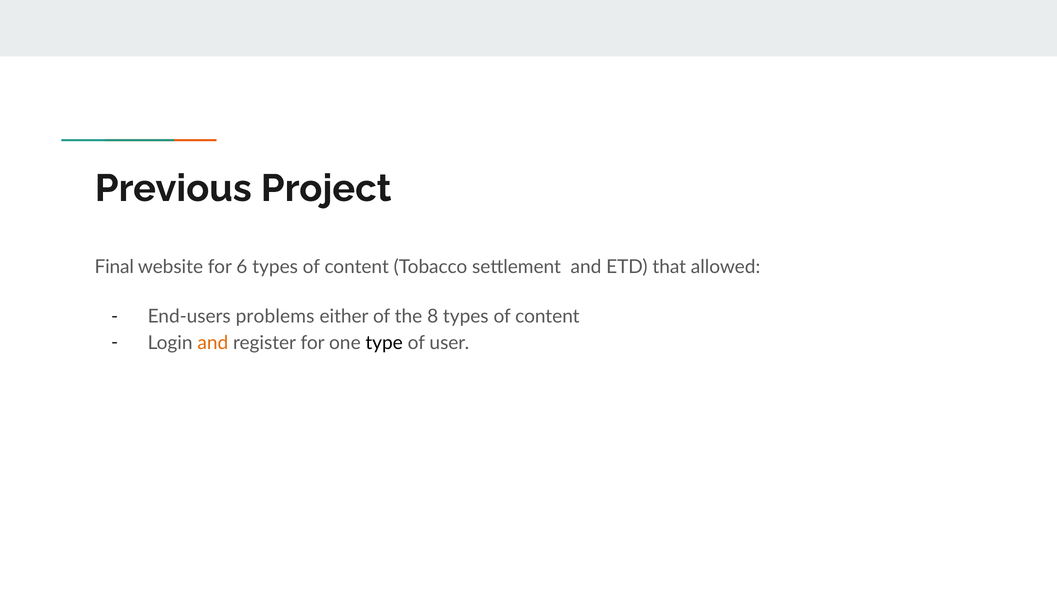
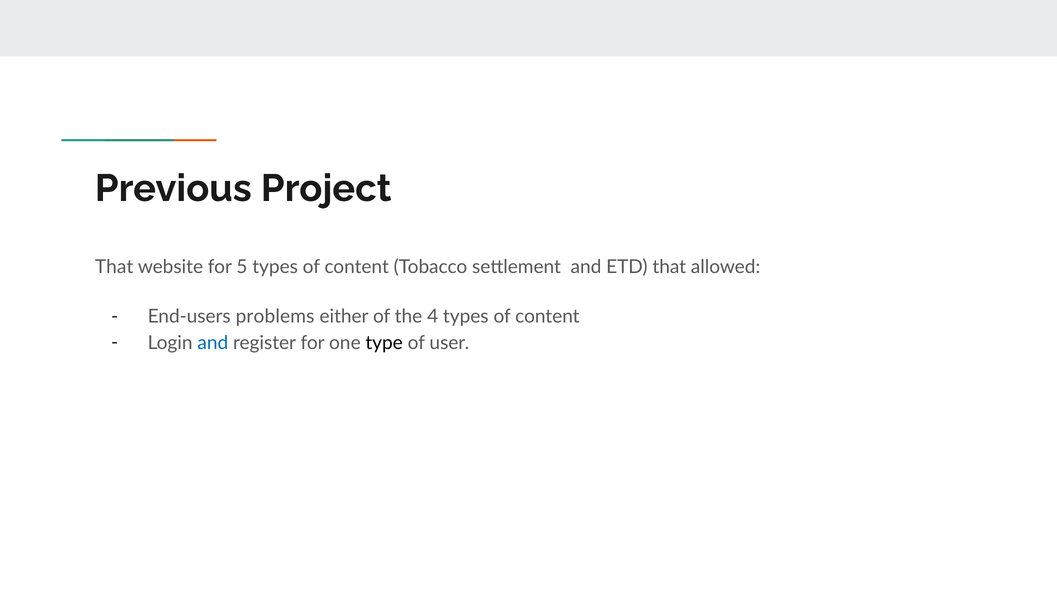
Final at (114, 267): Final -> That
6: 6 -> 5
8: 8 -> 4
and at (213, 343) colour: orange -> blue
